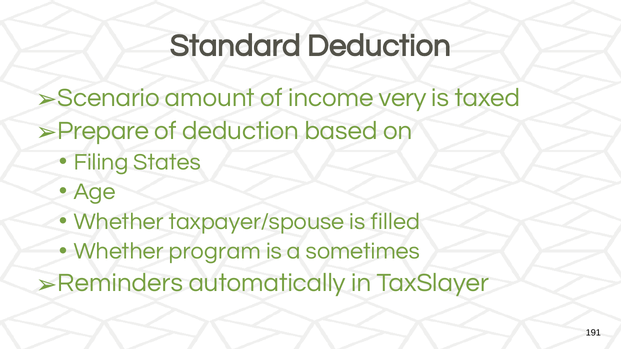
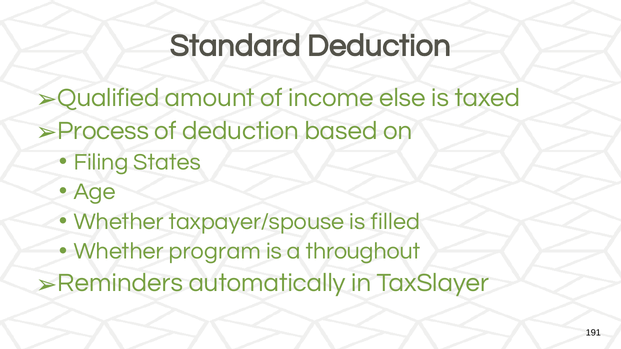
Scenario: Scenario -> Qualified
very: very -> else
Prepare: Prepare -> Process
sometimes: sometimes -> throughout
